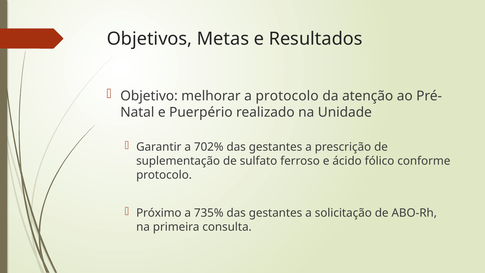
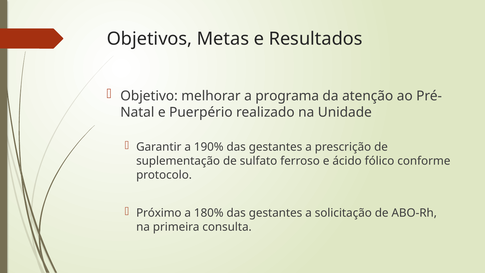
a protocolo: protocolo -> programa
702%: 702% -> 190%
735%: 735% -> 180%
